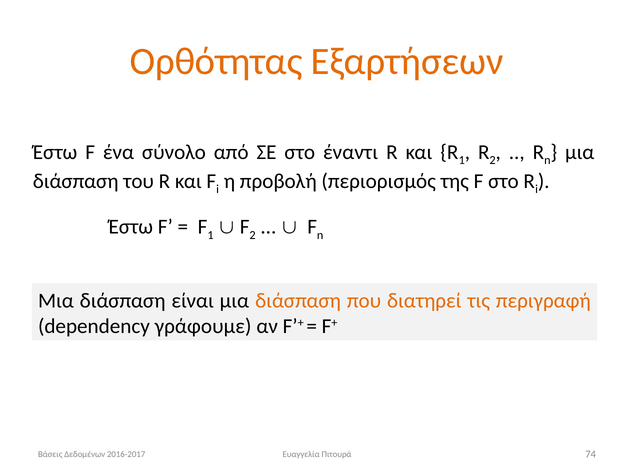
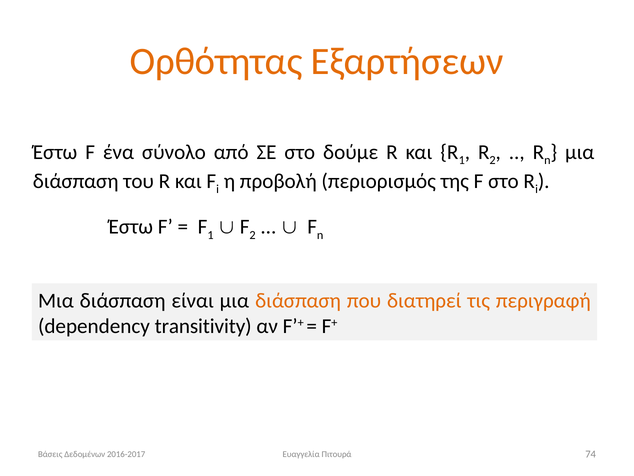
έναντι: έναντι -> δούμε
γράφουμε: γράφουμε -> transitivity
